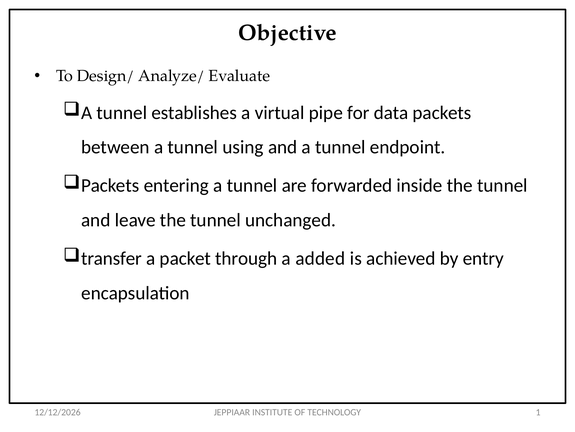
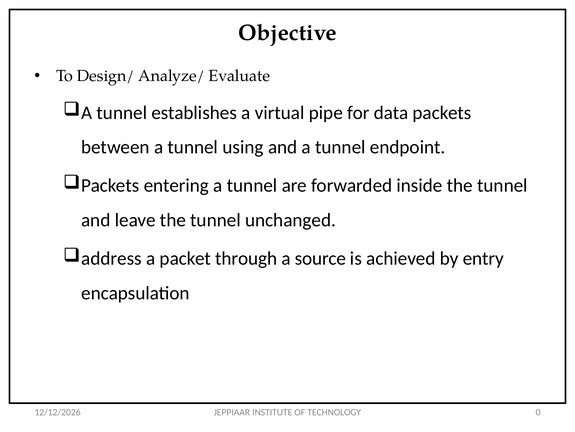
transfer: transfer -> address
added: added -> source
1: 1 -> 0
